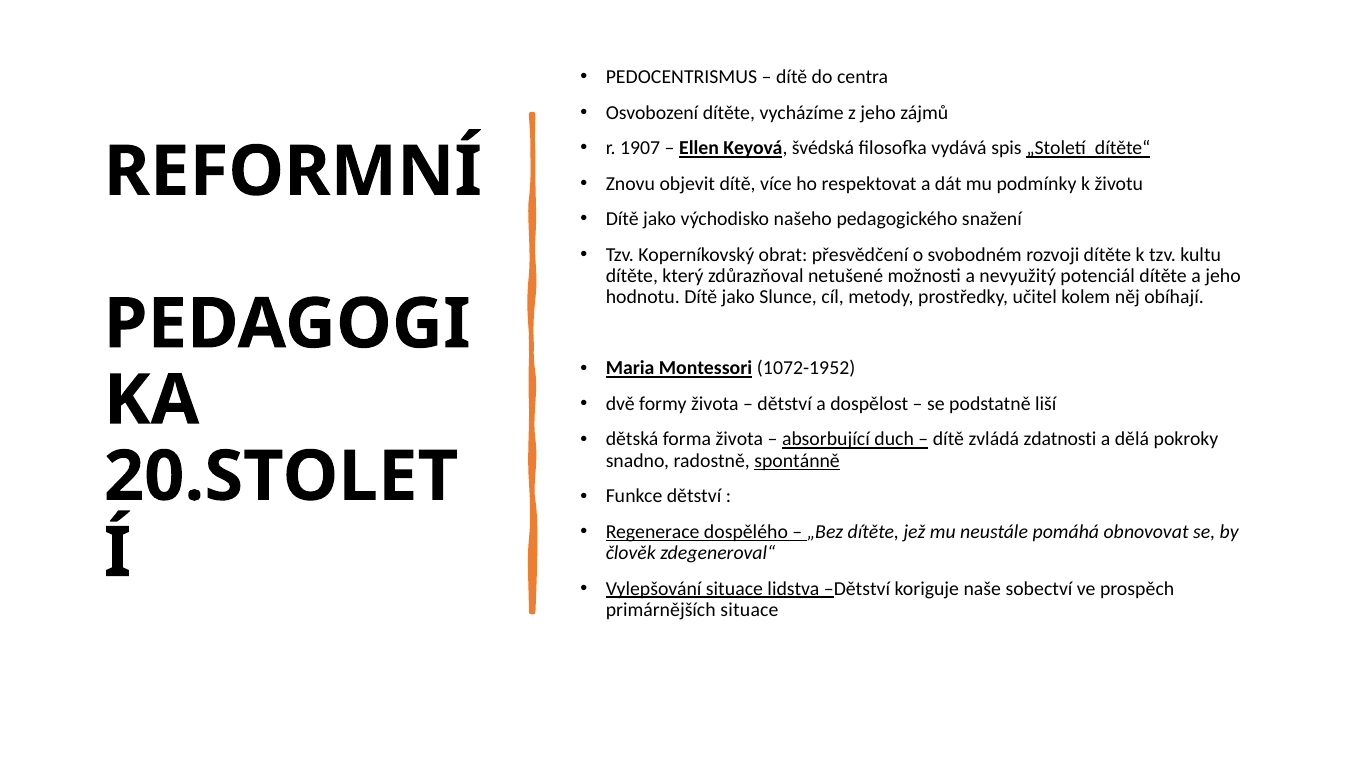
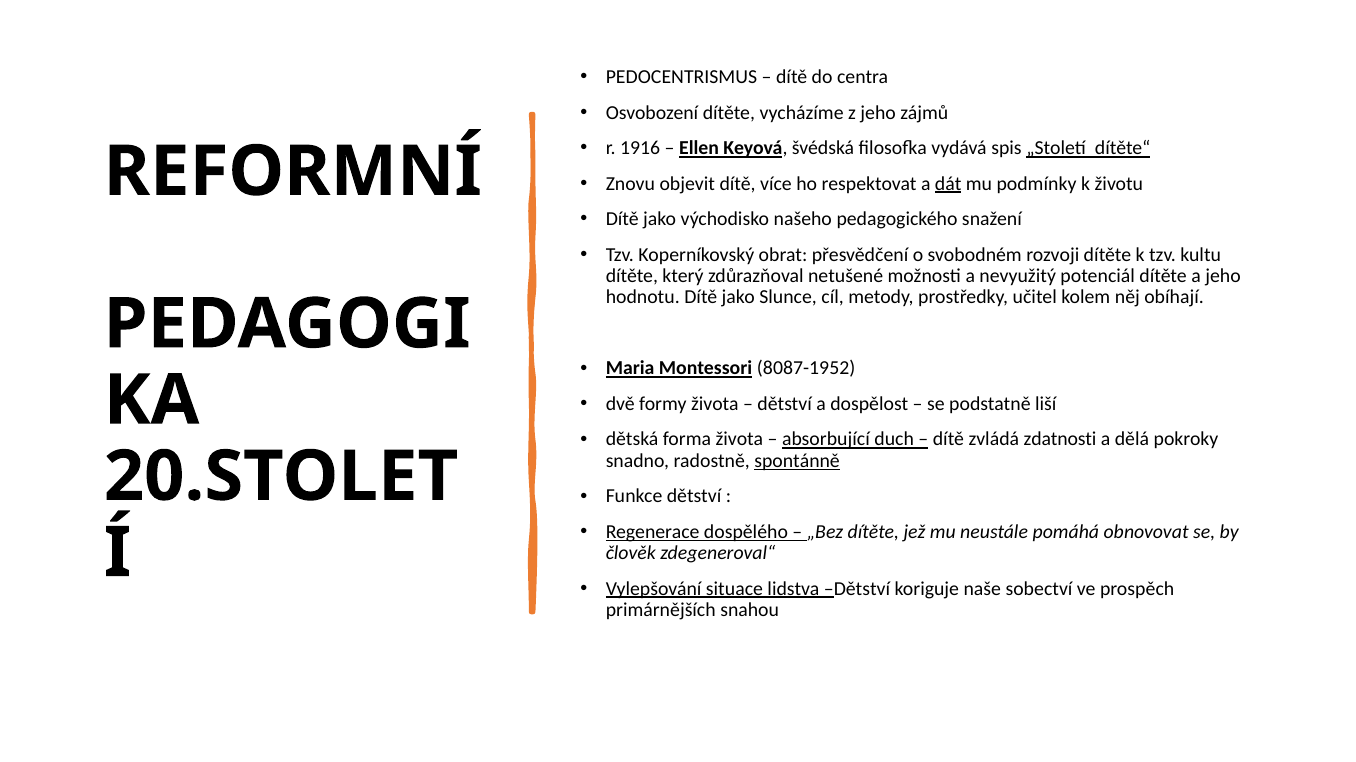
1907: 1907 -> 1916
dát underline: none -> present
1072-1952: 1072-1952 -> 8087-1952
primárnějších situace: situace -> snahou
